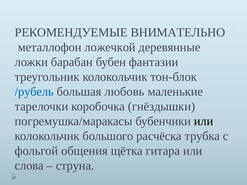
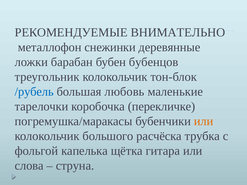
ложечкой: ложечкой -> снежинки
фантазии: фантазии -> бубенцов
гнёздышки: гнёздышки -> перекличке
или at (204, 121) colour: black -> orange
общения: общения -> капелька
